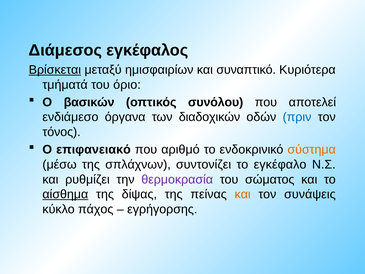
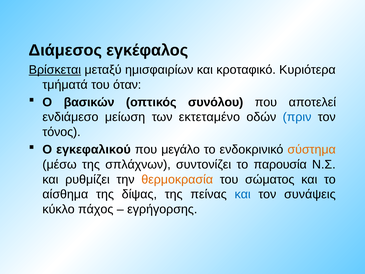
συναπτικό: συναπτικό -> κροταφικό
όριο: όριο -> όταν
όργανα: όργανα -> μείωση
διαδοχικών: διαδοχικών -> εκτεταμένο
επιφανειακό: επιφανειακό -> εγκεφαλικού
αριθμό: αριθμό -> μεγάλο
εγκέφαλο: εγκέφαλο -> παρουσία
θερμοκρασία colour: purple -> orange
αίσθημα underline: present -> none
και at (243, 194) colour: orange -> blue
